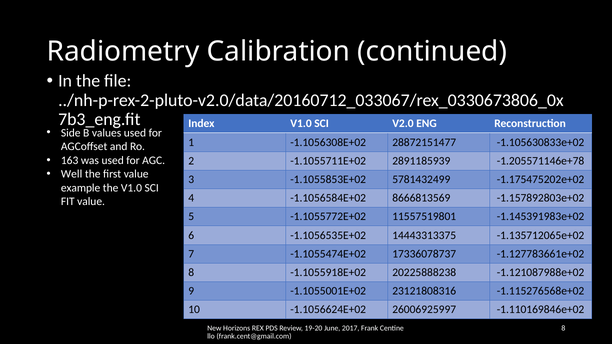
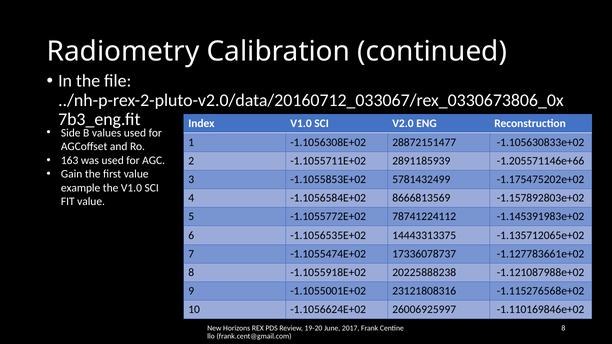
-1.205571146e+78: -1.205571146e+78 -> -1.205571146e+66
Well: Well -> Gain
11557519801: 11557519801 -> 78741224112
